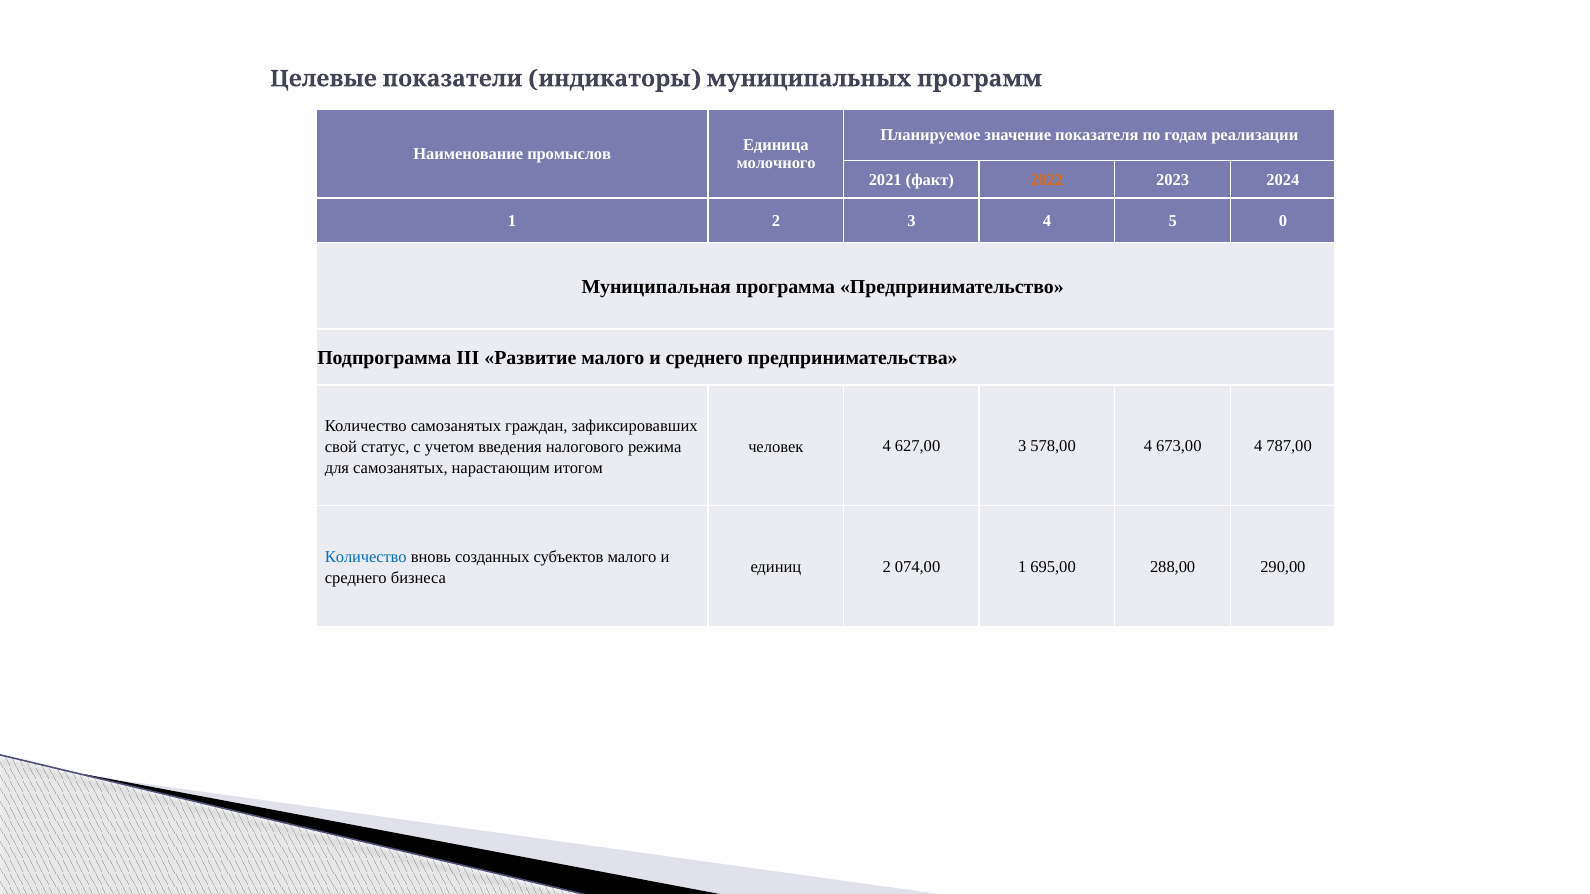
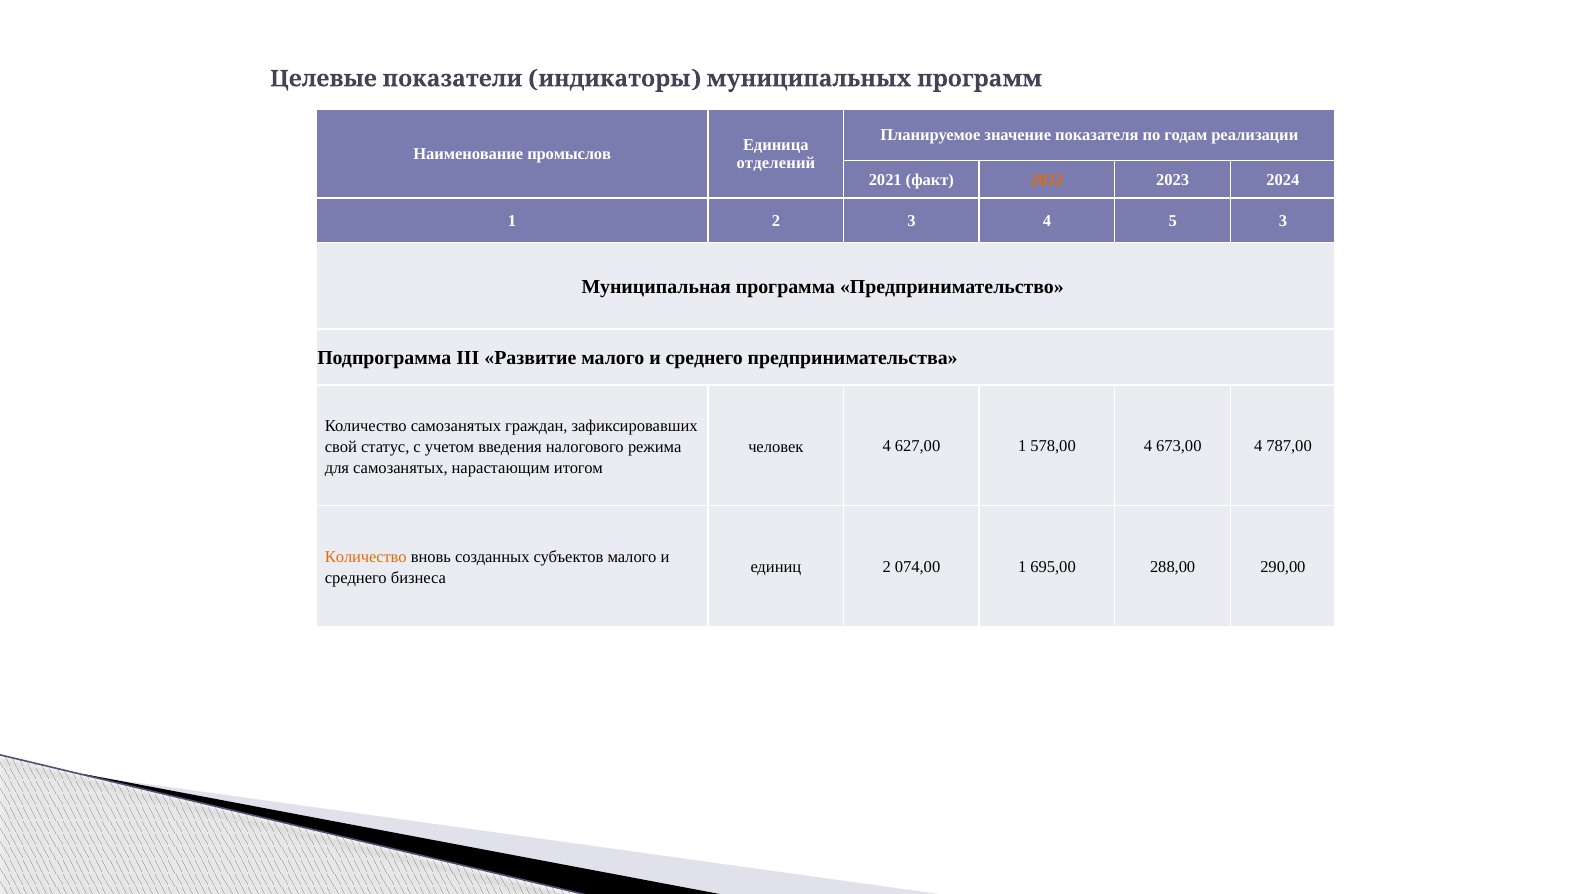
молочного: молочного -> отделений
5 0: 0 -> 3
627,00 3: 3 -> 1
Количество at (366, 557) colour: blue -> orange
